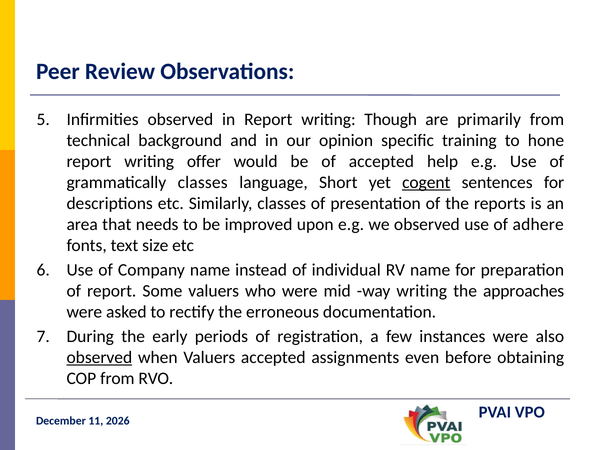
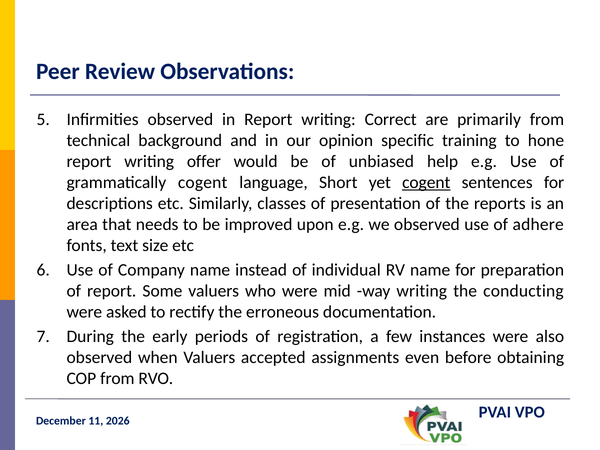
Though: Though -> Correct
of accepted: accepted -> unbiased
grammatically classes: classes -> cogent
approaches: approaches -> conducting
observed at (99, 357) underline: present -> none
